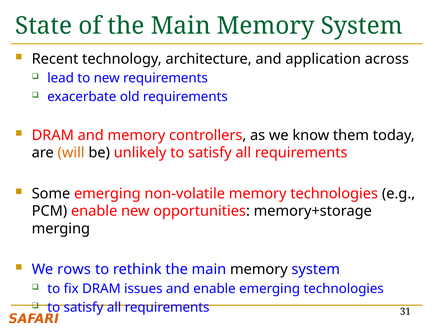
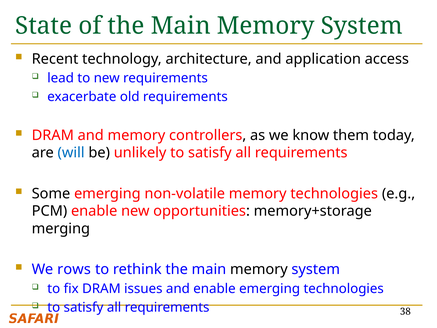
across: across -> access
will colour: orange -> blue
31: 31 -> 38
